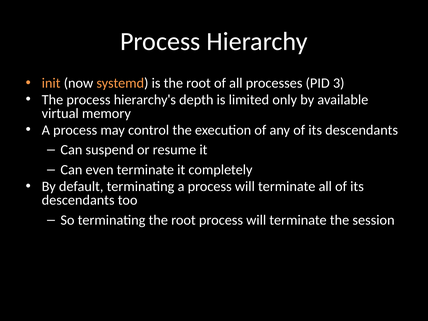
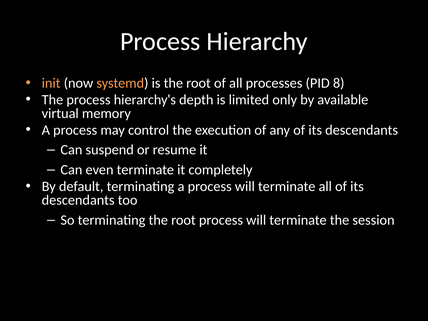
3: 3 -> 8
